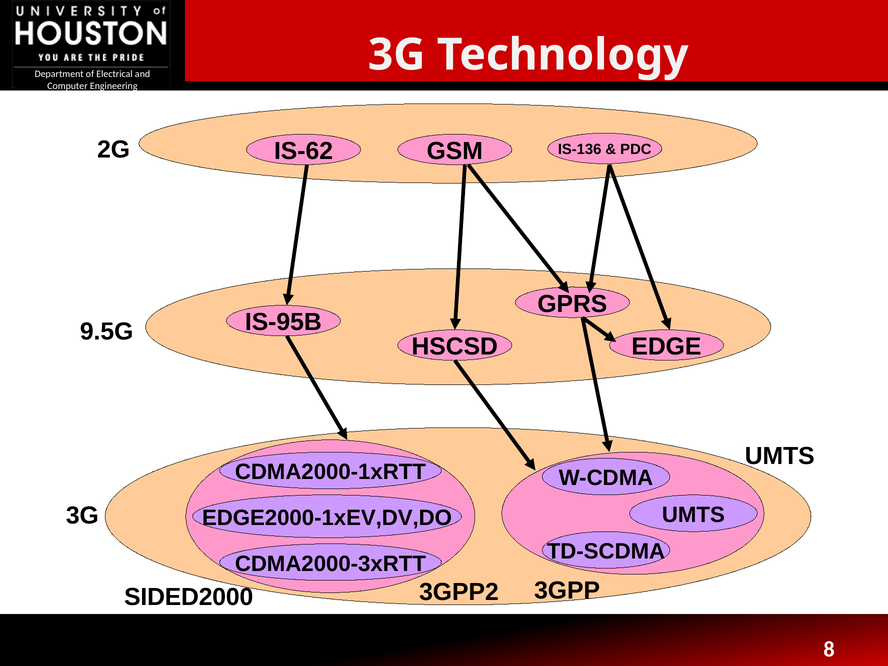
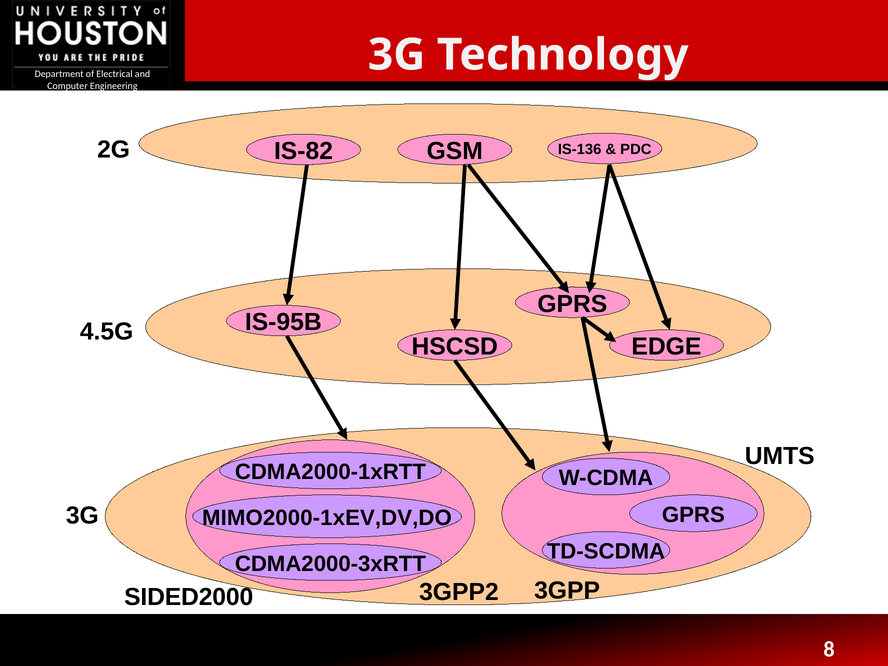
IS-62: IS-62 -> IS-82
9.5G: 9.5G -> 4.5G
UMTS at (693, 515): UMTS -> GPRS
EDGE2000-1xEV,DV,DO: EDGE2000-1xEV,DV,DO -> MIMO2000-1xEV,DV,DO
